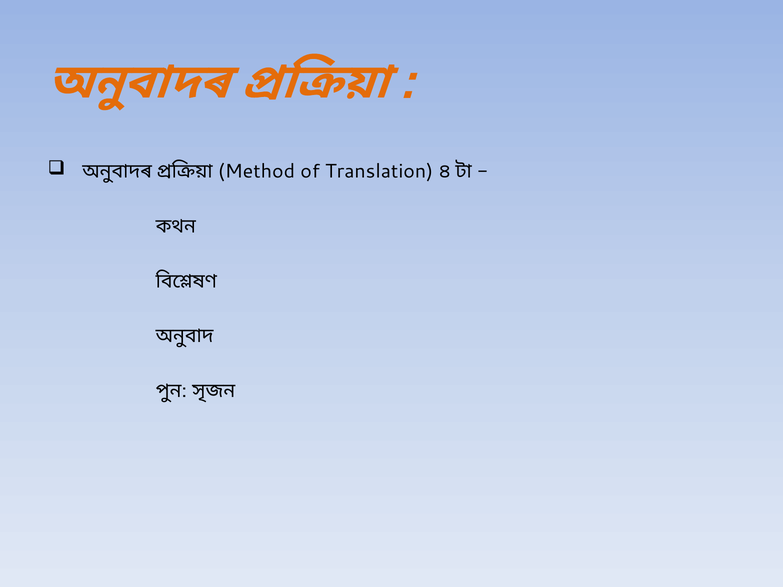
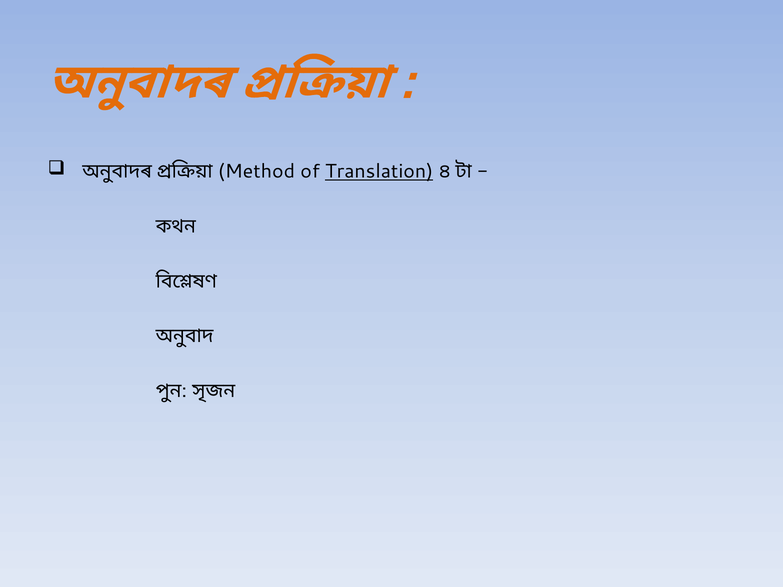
Translation underline: none -> present
